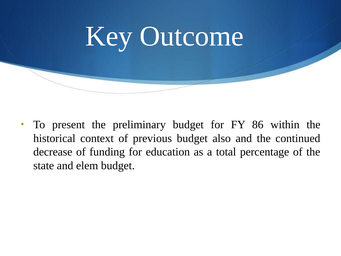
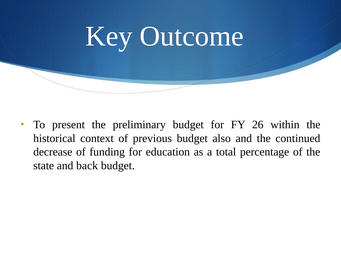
86: 86 -> 26
elem: elem -> back
